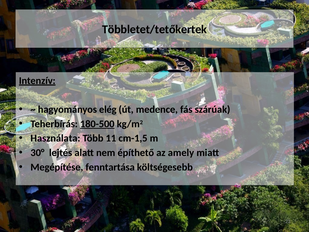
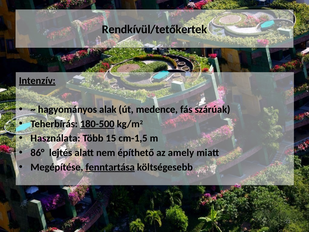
Többletet/tetőkertek: Többletet/tetőkertek -> Rendkívül/tetőkertek
elég: elég -> alak
11: 11 -> 15
30°: 30° -> 86°
fenntartása underline: none -> present
